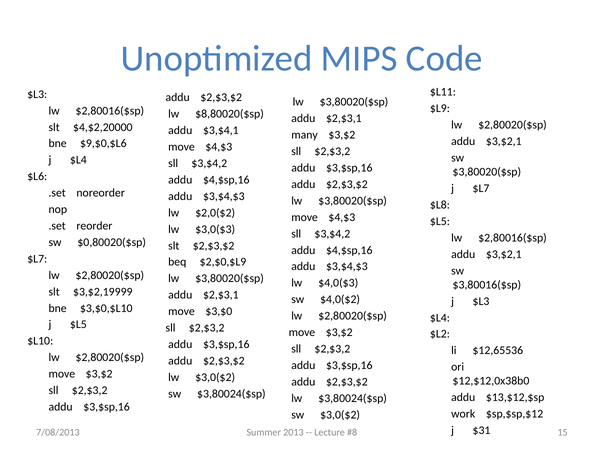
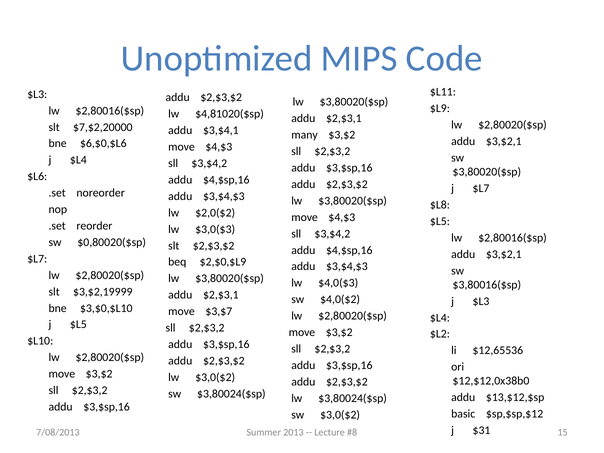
$8,80020($sp: $8,80020($sp -> $4,81020($sp
$4,$2,20000: $4,$2,20000 -> $7,$2,20000
$9,$0,$L6: $9,$0,$L6 -> $6,$0,$L6
$3,$0: $3,$0 -> $3,$7
work: work -> basic
